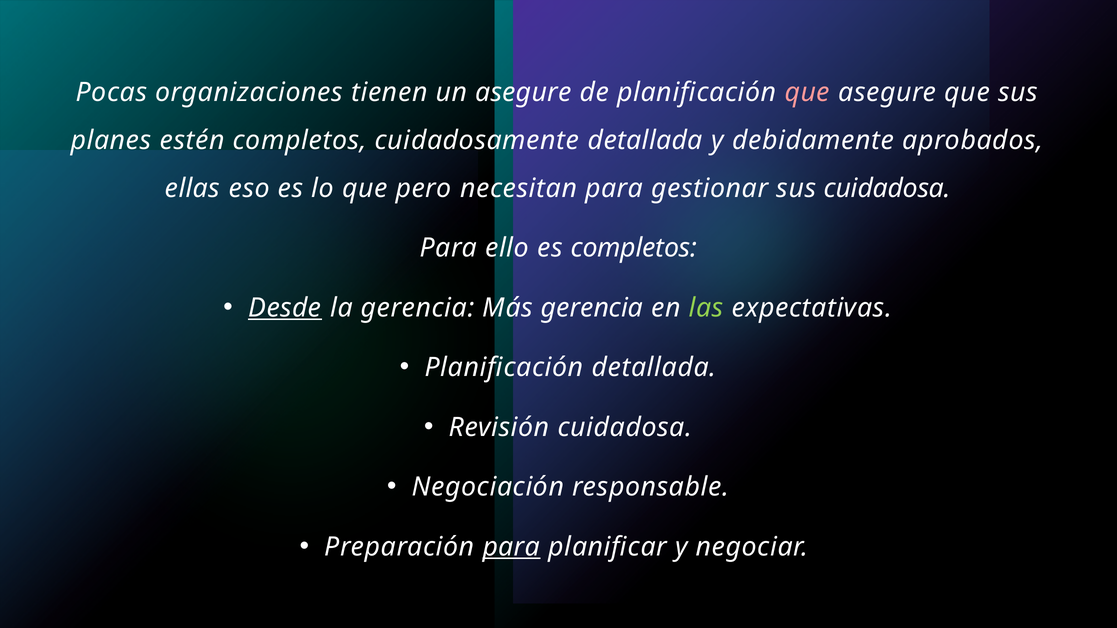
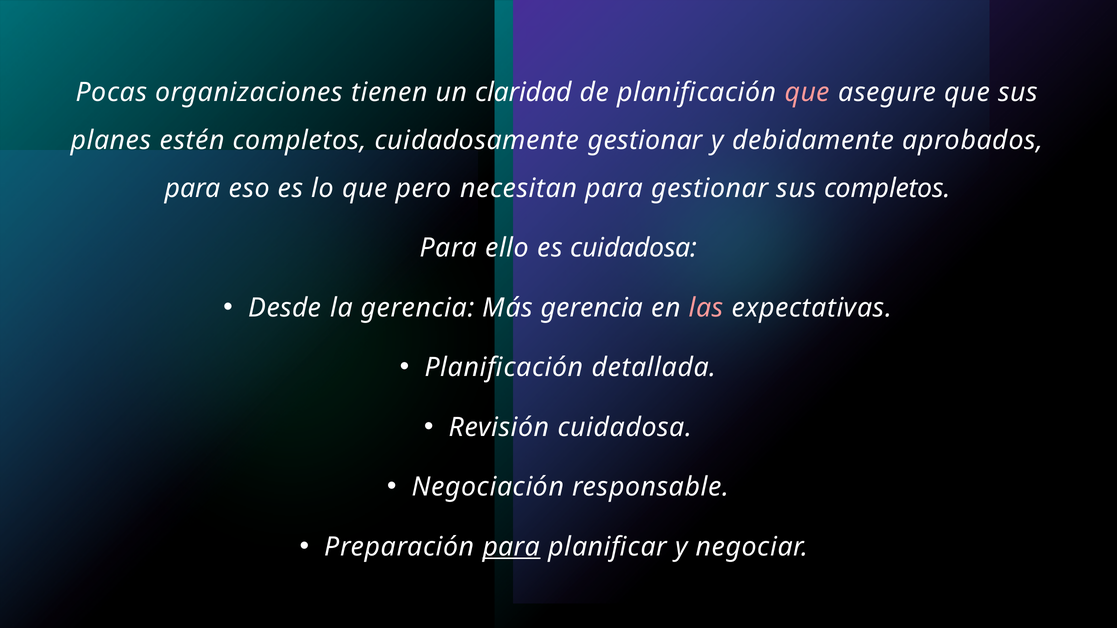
un asegure: asegure -> claridad
cuidadosamente detallada: detallada -> gestionar
ellas at (192, 188): ellas -> para
sus cuidadosa: cuidadosa -> completos
es completos: completos -> cuidadosa
Desde underline: present -> none
las colour: light green -> pink
